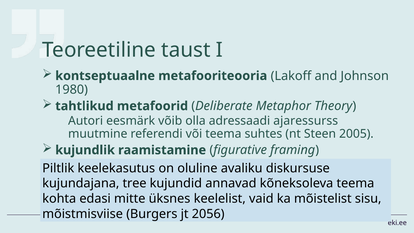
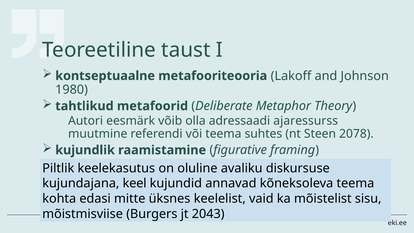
2005: 2005 -> 2078
tree: tree -> keel
2056: 2056 -> 2043
